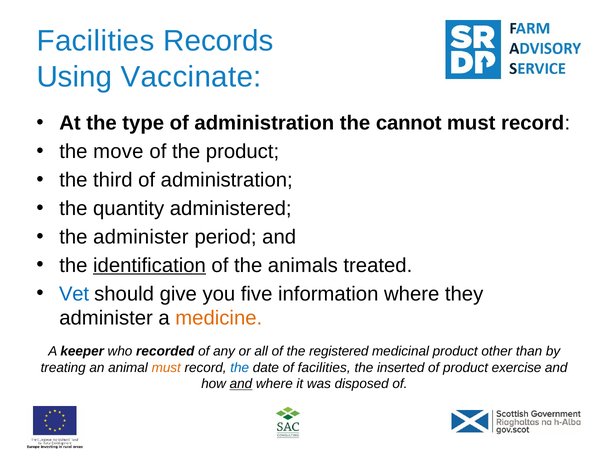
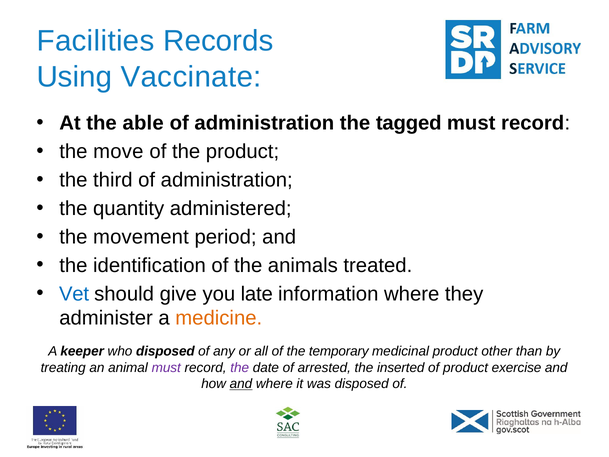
type: type -> able
cannot: cannot -> tagged
the administer: administer -> movement
identification underline: present -> none
five: five -> late
who recorded: recorded -> disposed
registered: registered -> temporary
must at (166, 367) colour: orange -> purple
the at (240, 367) colour: blue -> purple
of facilities: facilities -> arrested
